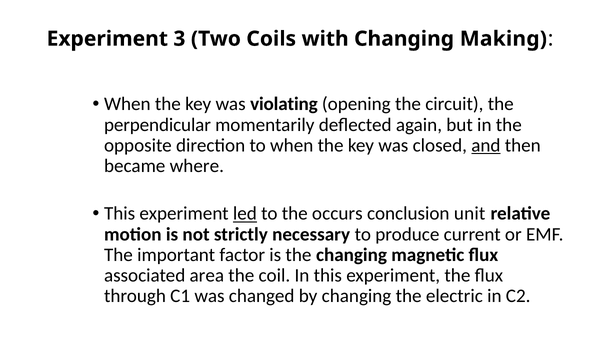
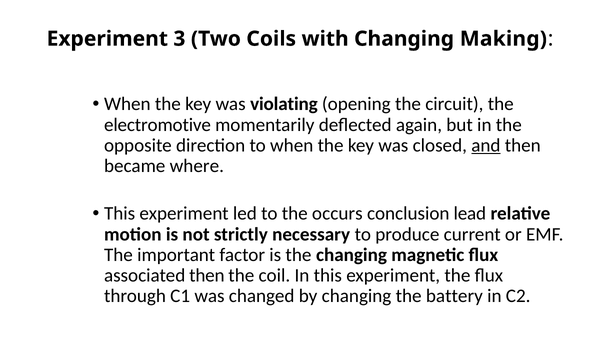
perpendicular: perpendicular -> electromotive
led underline: present -> none
unit: unit -> lead
associated area: area -> then
electric: electric -> battery
